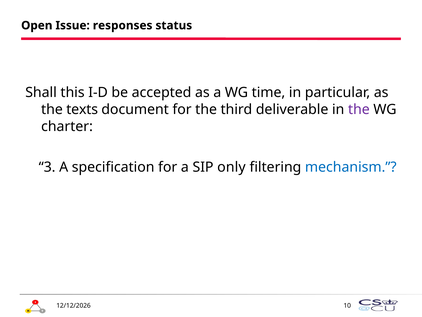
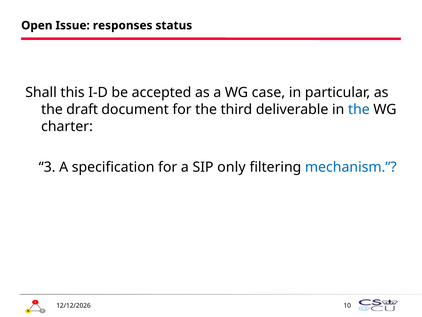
time: time -> case
texts: texts -> draft
the at (359, 109) colour: purple -> blue
